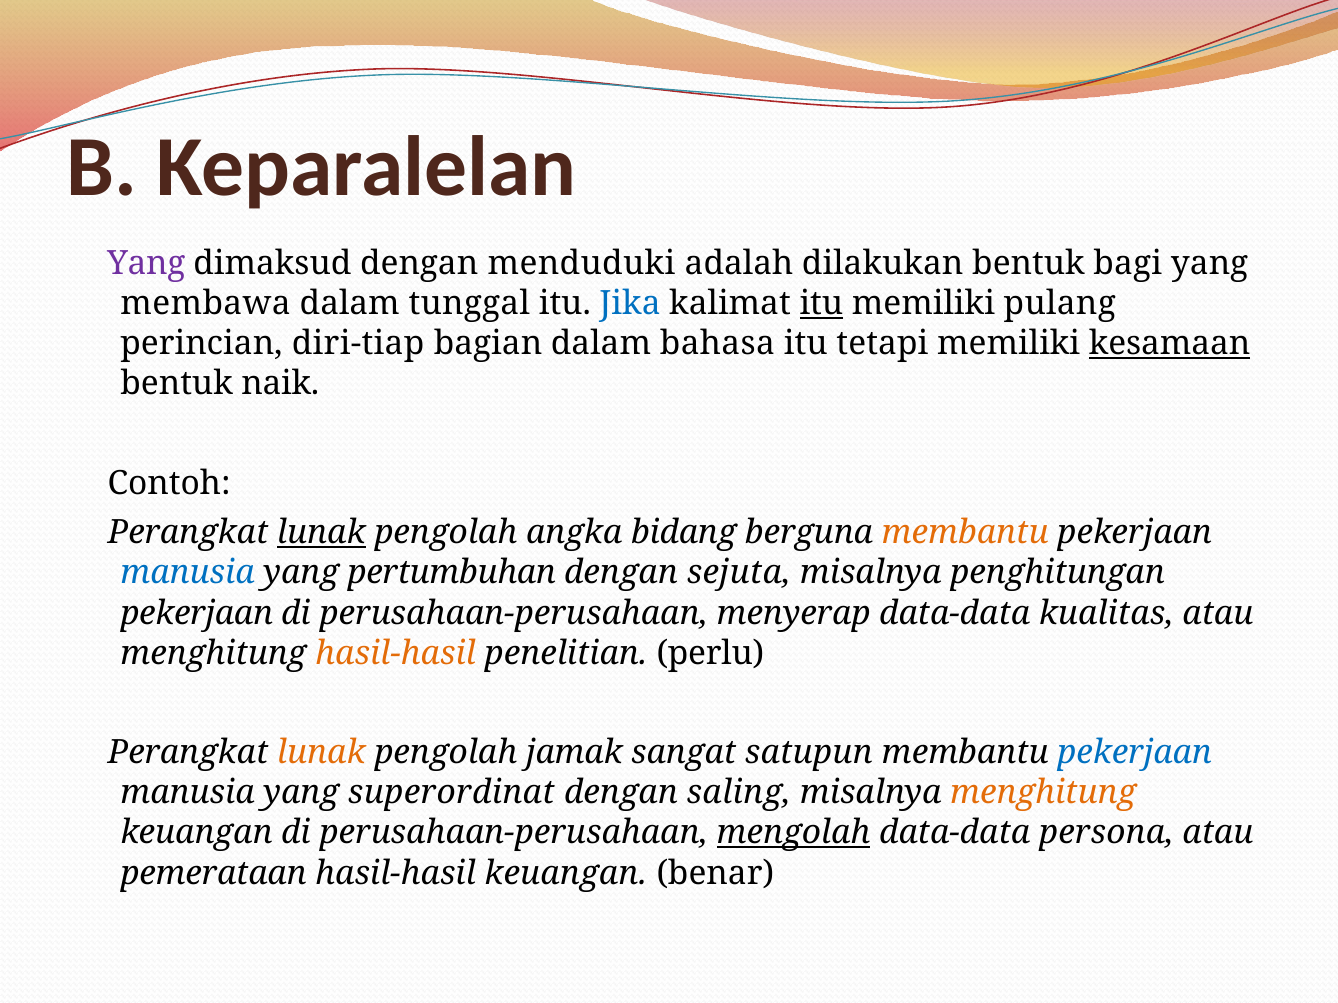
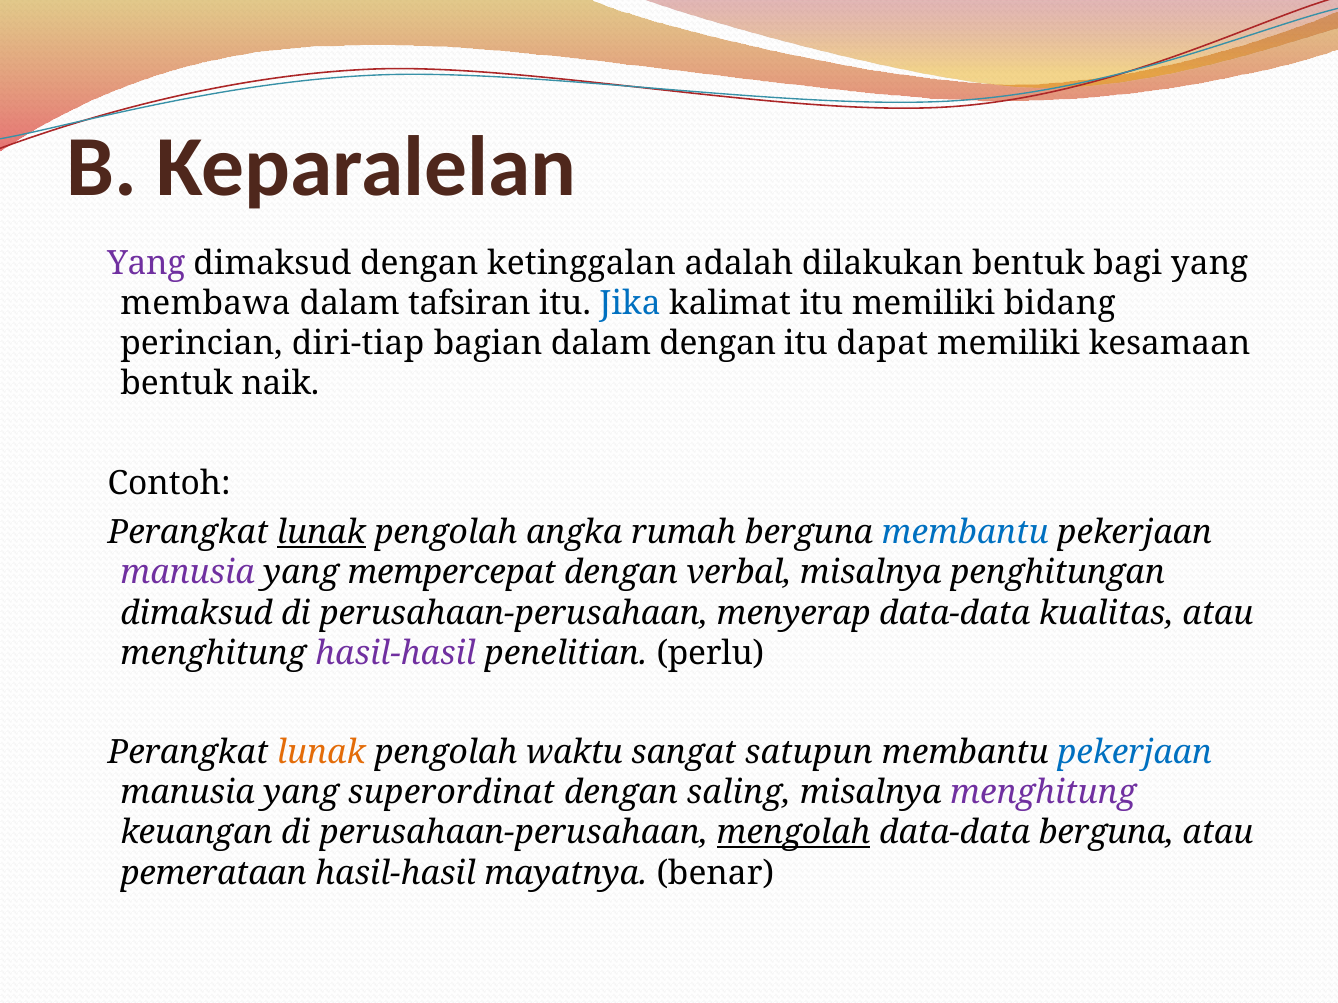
menduduki: menduduki -> ketinggalan
tunggal: tunggal -> tafsiran
itu at (821, 303) underline: present -> none
pulang: pulang -> bidang
dalam bahasa: bahasa -> dengan
tetapi: tetapi -> dapat
kesamaan underline: present -> none
bidang: bidang -> rumah
membantu at (965, 533) colour: orange -> blue
manusia at (188, 573) colour: blue -> purple
pertumbuhan: pertumbuhan -> mempercepat
sejuta: sejuta -> verbal
pekerjaan at (197, 613): pekerjaan -> dimaksud
hasil-hasil at (396, 653) colour: orange -> purple
jamak: jamak -> waktu
menghitung at (1043, 793) colour: orange -> purple
data-data persona: persona -> berguna
hasil-hasil keuangan: keuangan -> mayatnya
